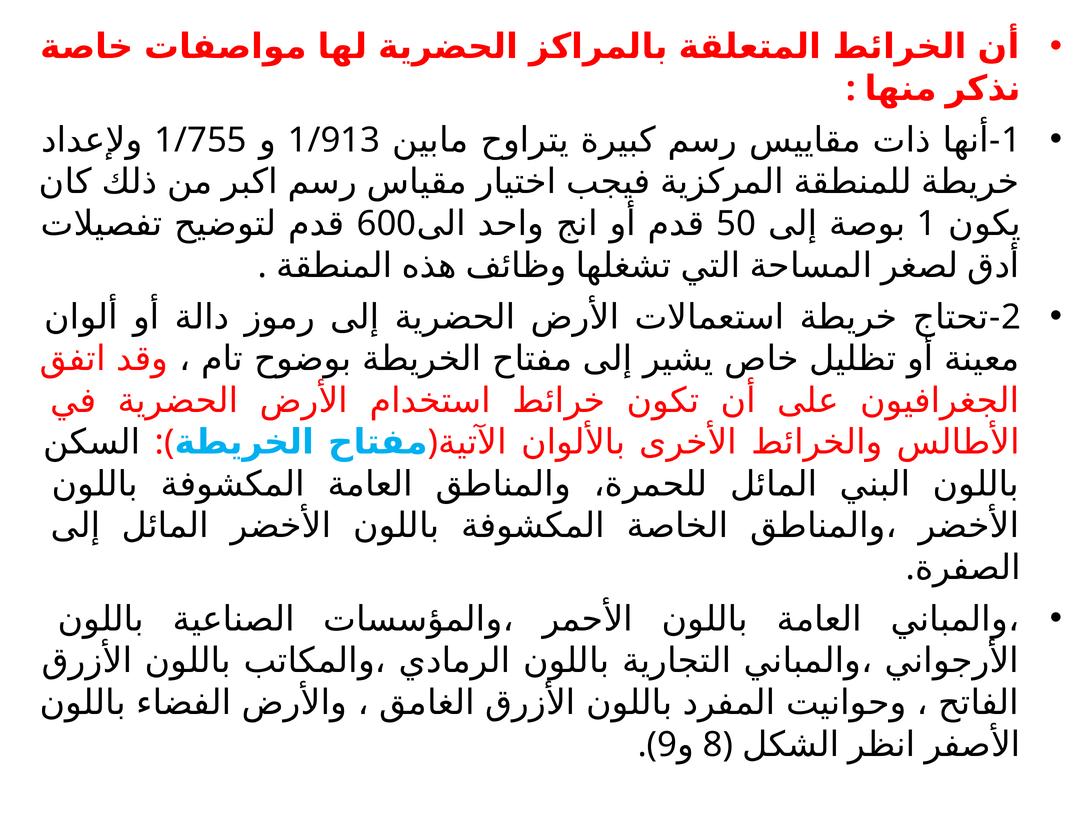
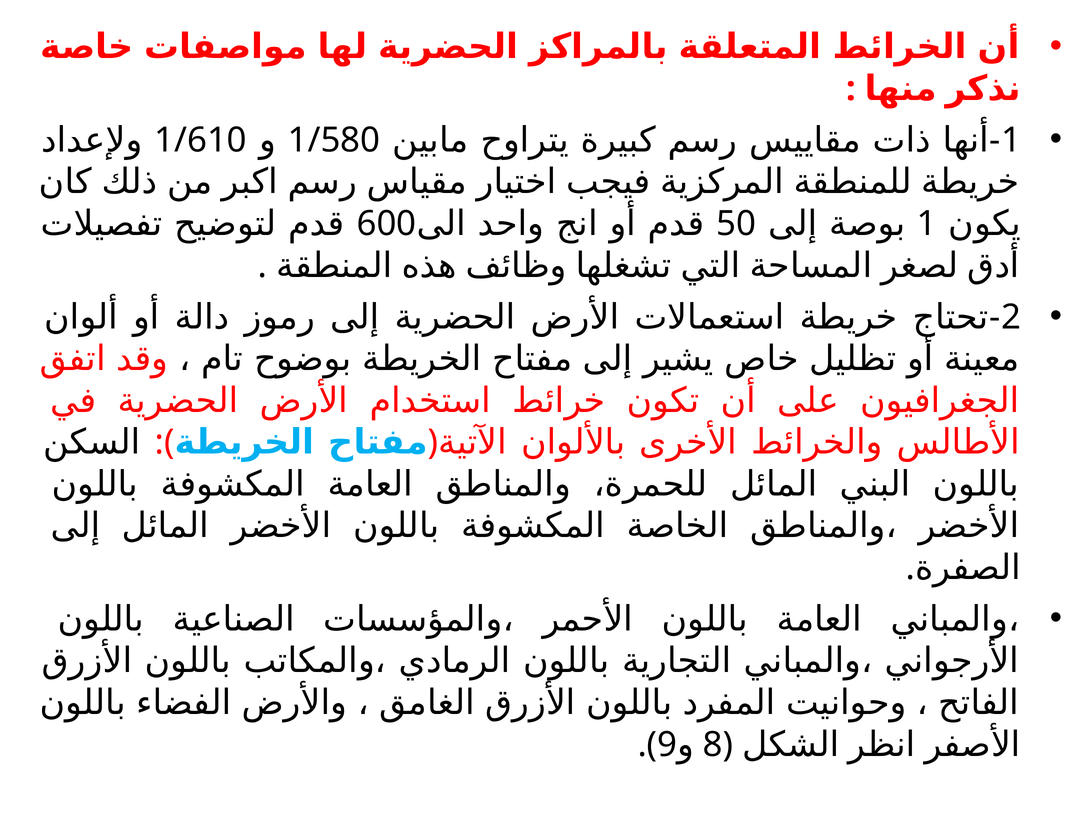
1/755: 1/755 -> 1/610
1/913: 1/913 -> 1/580
